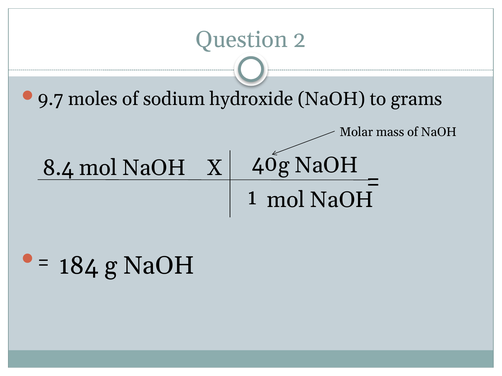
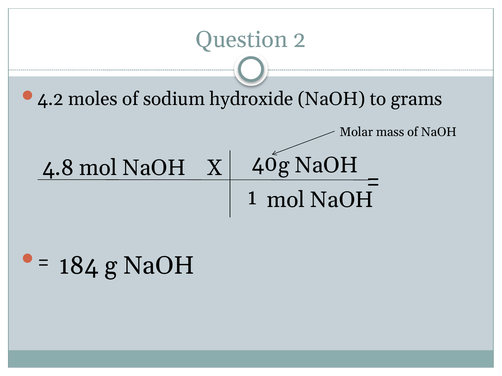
9.7: 9.7 -> 4.2
8.4: 8.4 -> 4.8
